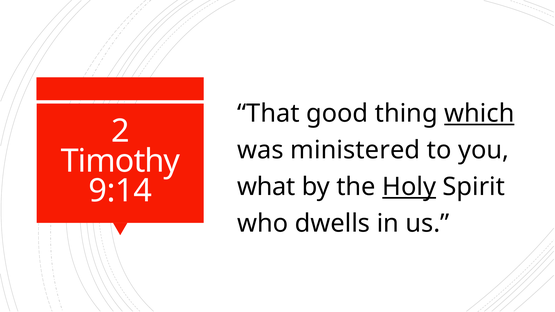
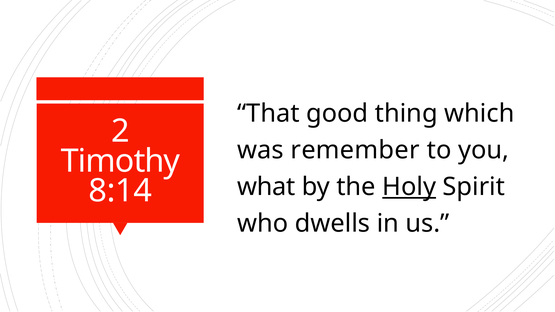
which underline: present -> none
ministered: ministered -> remember
9:14: 9:14 -> 8:14
